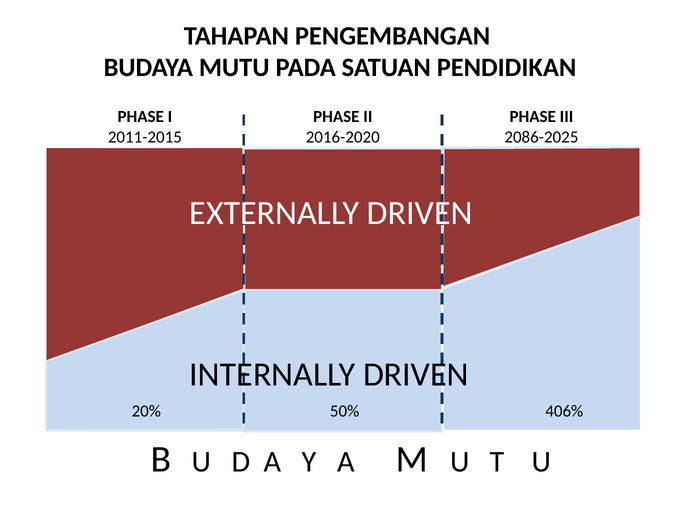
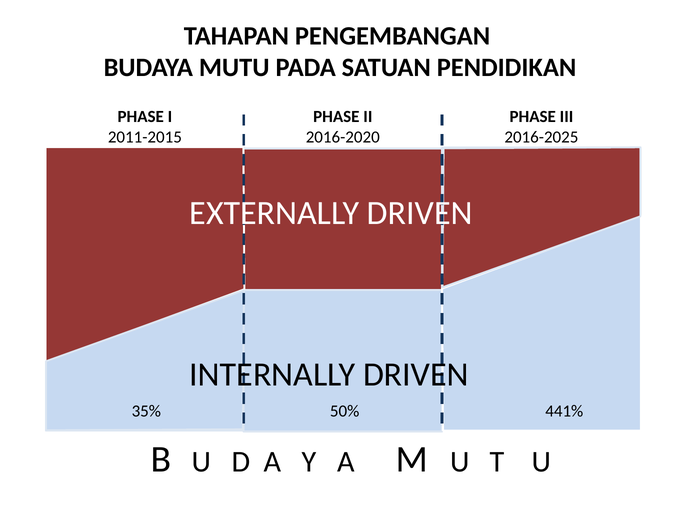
2086-2025: 2086-2025 -> 2016-2025
20%: 20% -> 35%
406%: 406% -> 441%
